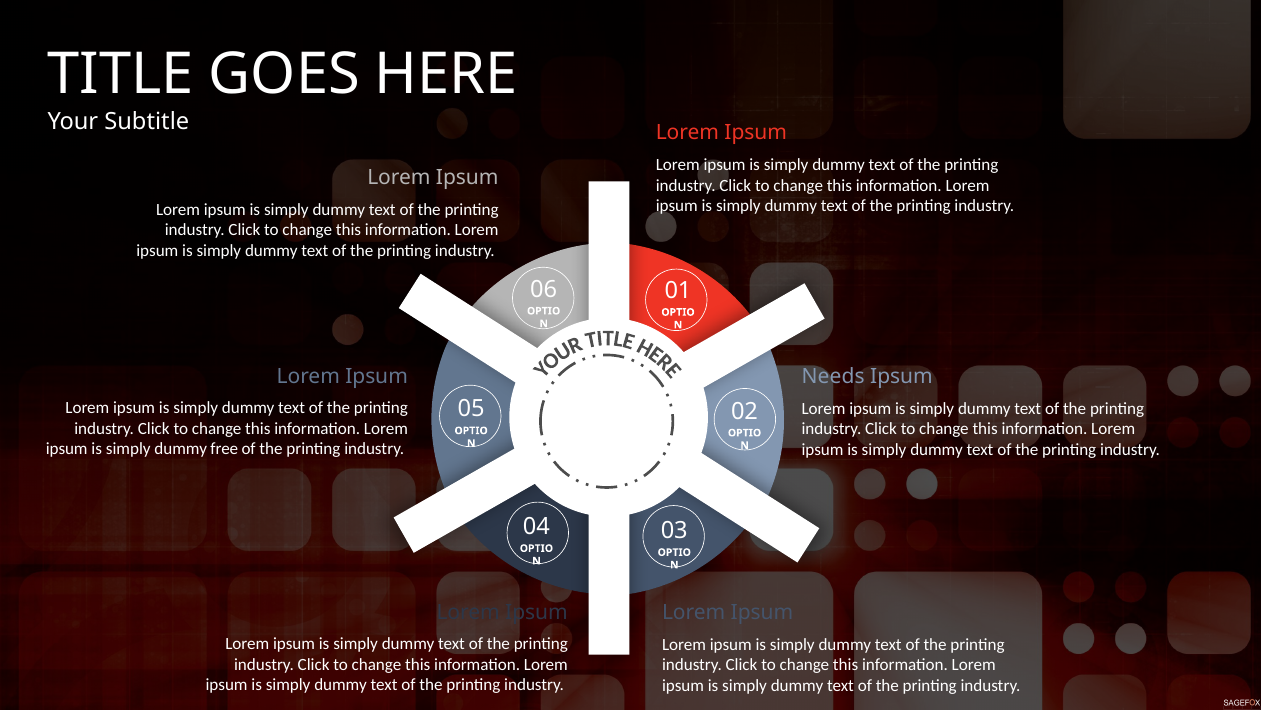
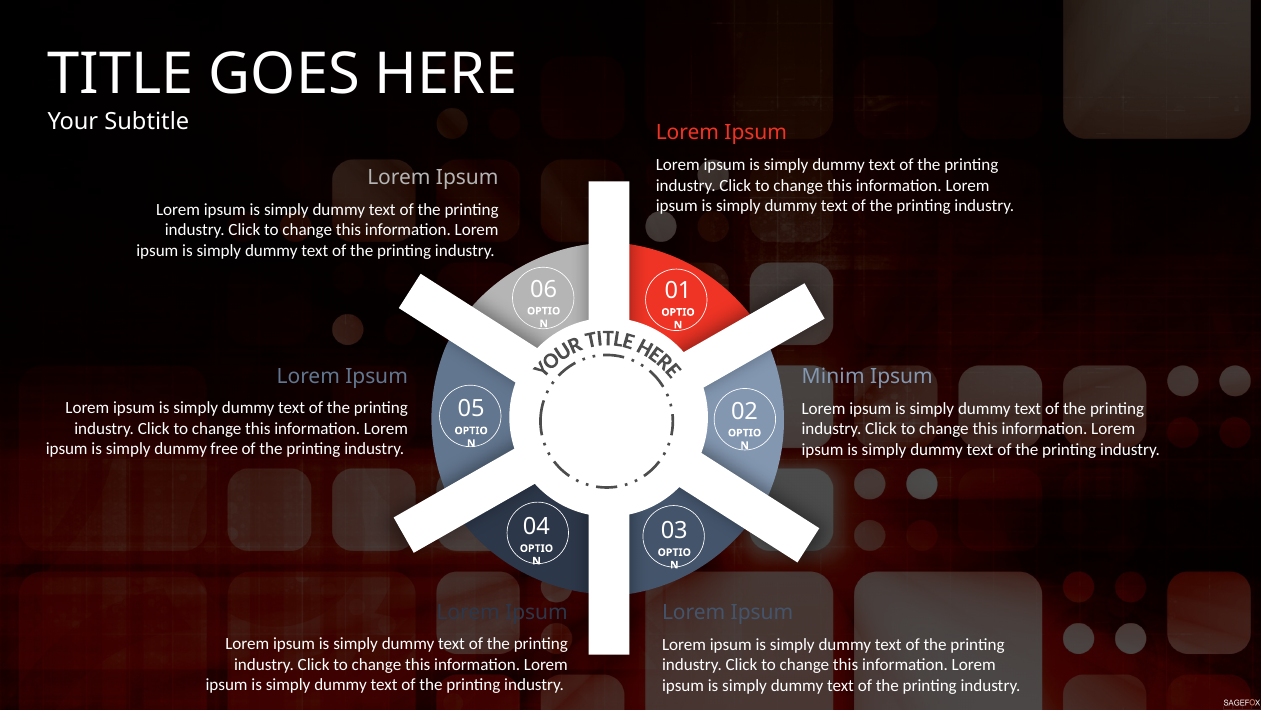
Needs: Needs -> Minim
